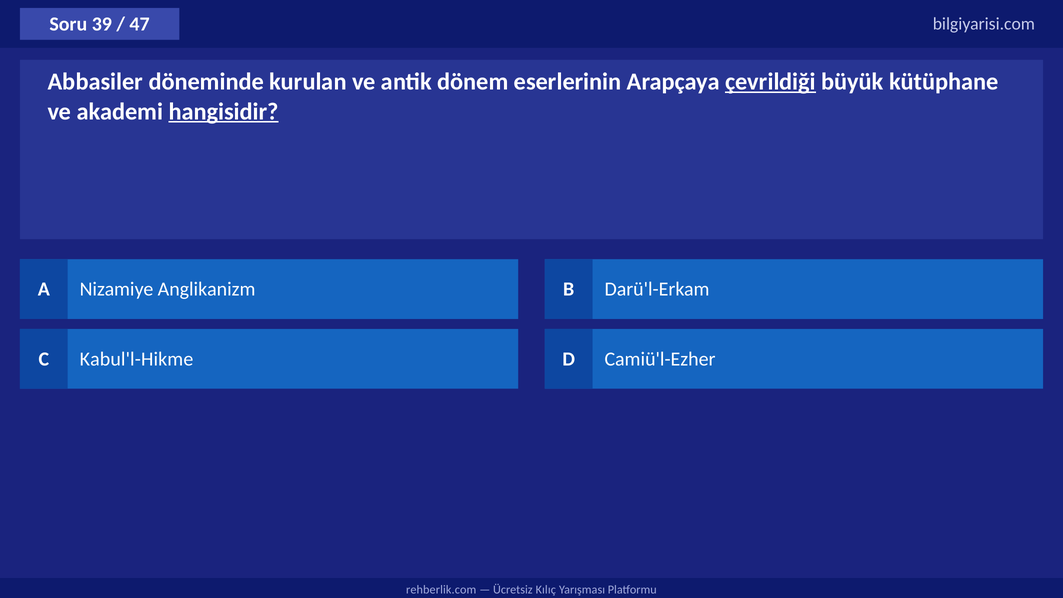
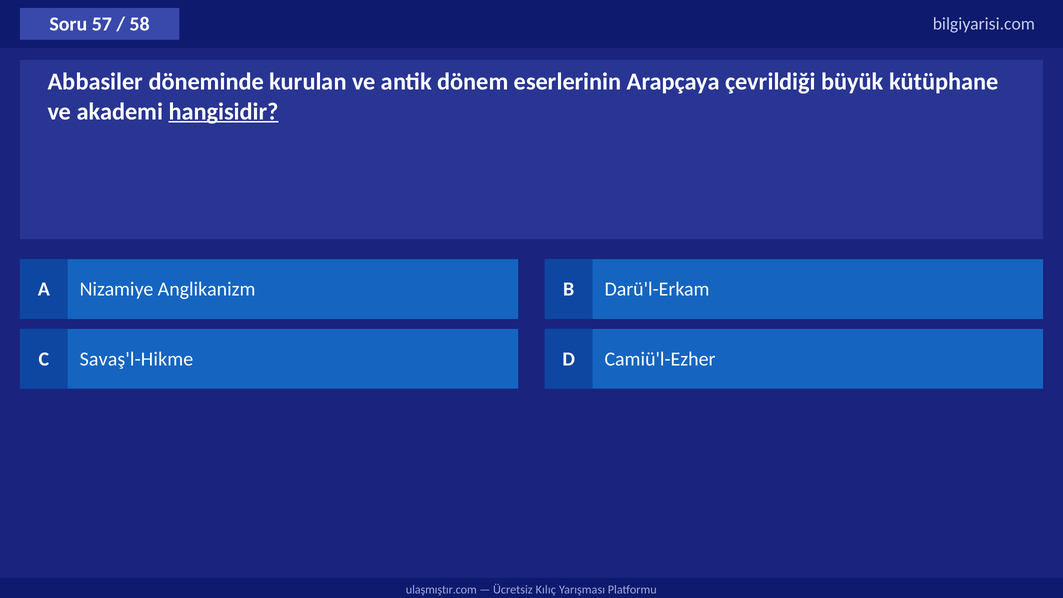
39: 39 -> 57
47: 47 -> 58
çevrildiği underline: present -> none
Kabul'l-Hikme: Kabul'l-Hikme -> Savaş'l-Hikme
rehberlik.com: rehberlik.com -> ulaşmıştır.com
